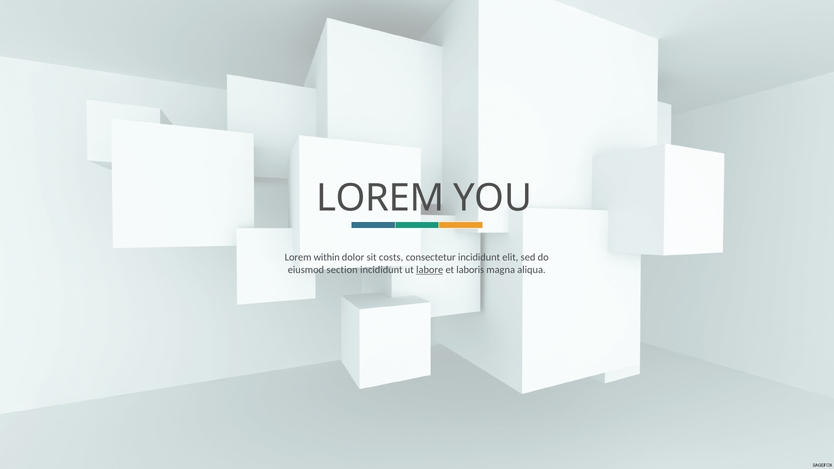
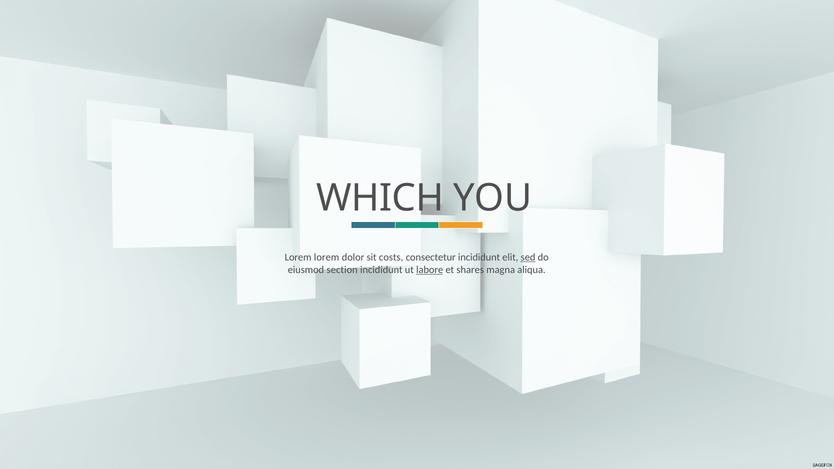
LOREM at (380, 198): LOREM -> WHICH
Lorem within: within -> lorem
sed underline: none -> present
laboris: laboris -> shares
